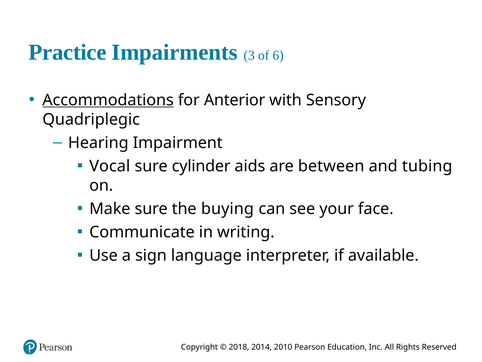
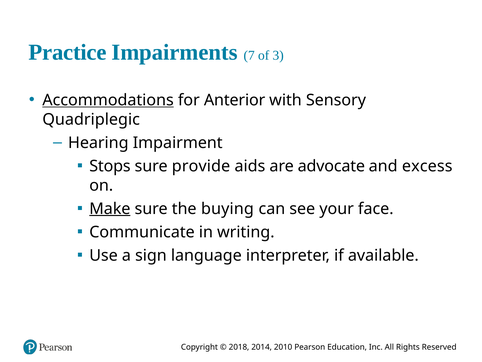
3: 3 -> 7
6: 6 -> 3
Vocal: Vocal -> Stops
cylinder: cylinder -> provide
between: between -> advocate
tubing: tubing -> excess
Make underline: none -> present
